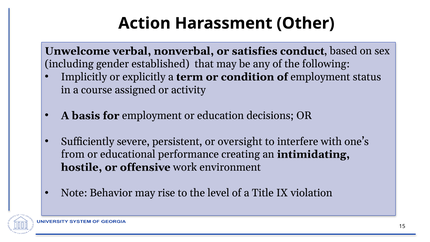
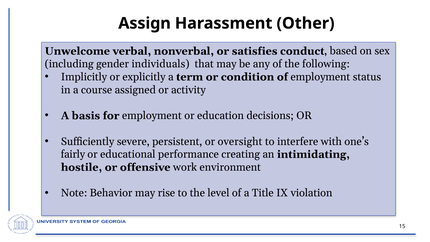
Action: Action -> Assign
established: established -> individuals
from: from -> fairly
